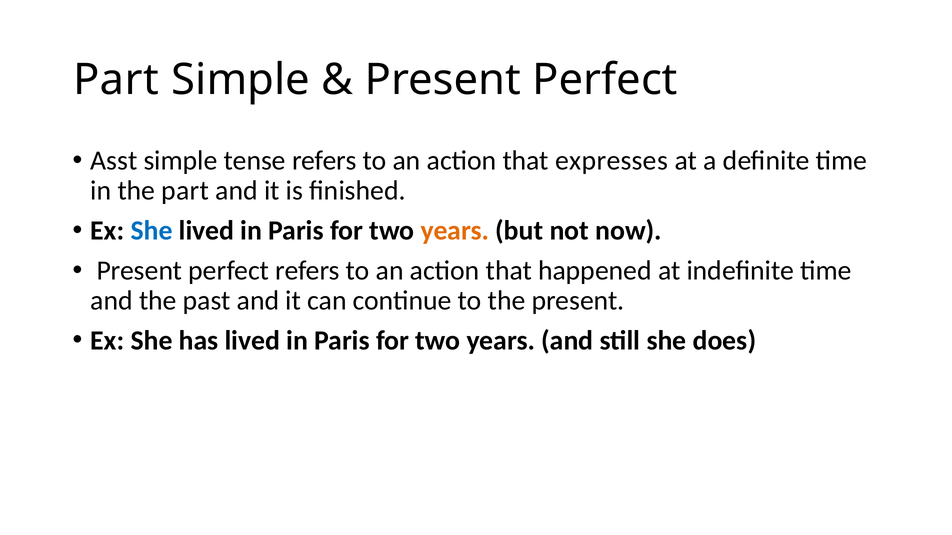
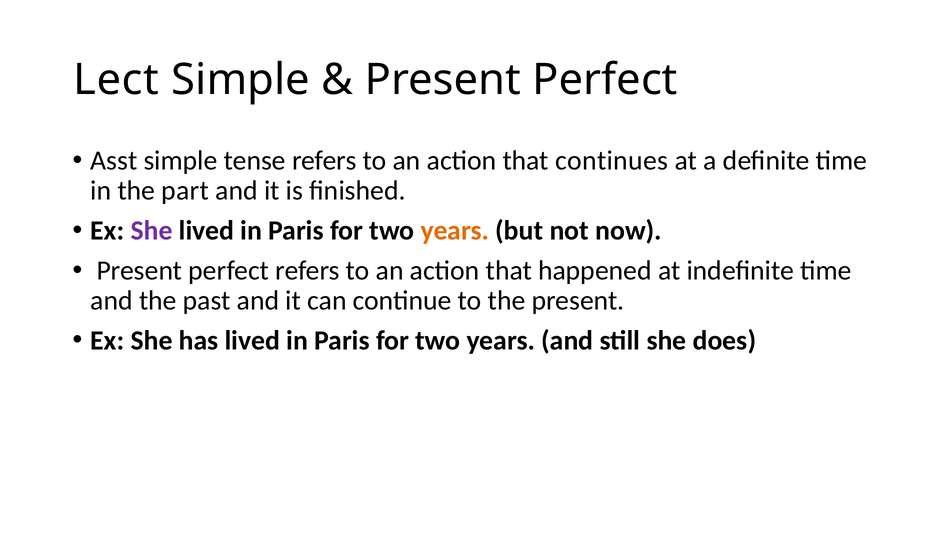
Part at (116, 80): Part -> Lect
expresses: expresses -> continues
She at (152, 231) colour: blue -> purple
